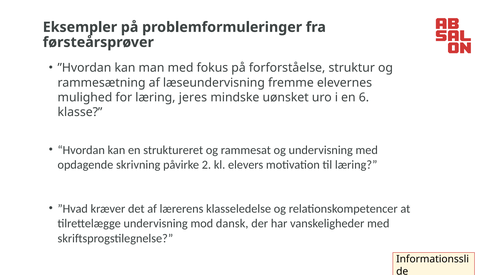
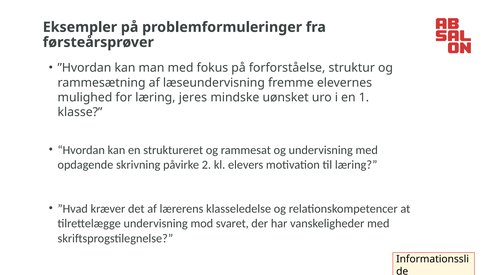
6: 6 -> 1
dansk: dansk -> svaret
